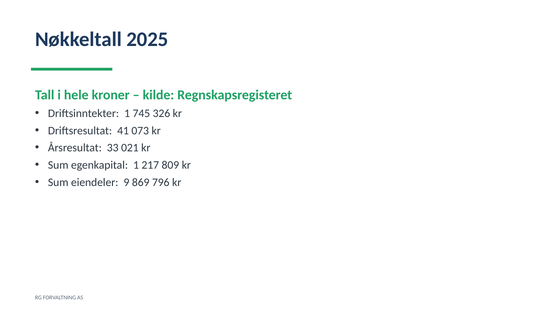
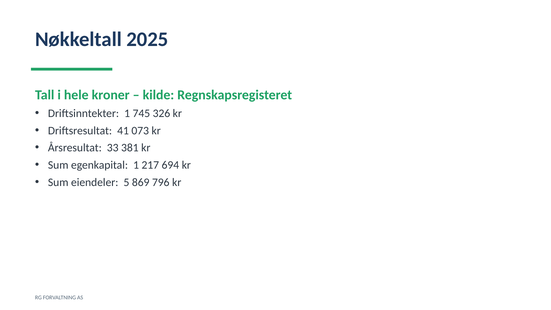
021: 021 -> 381
809: 809 -> 694
9: 9 -> 5
